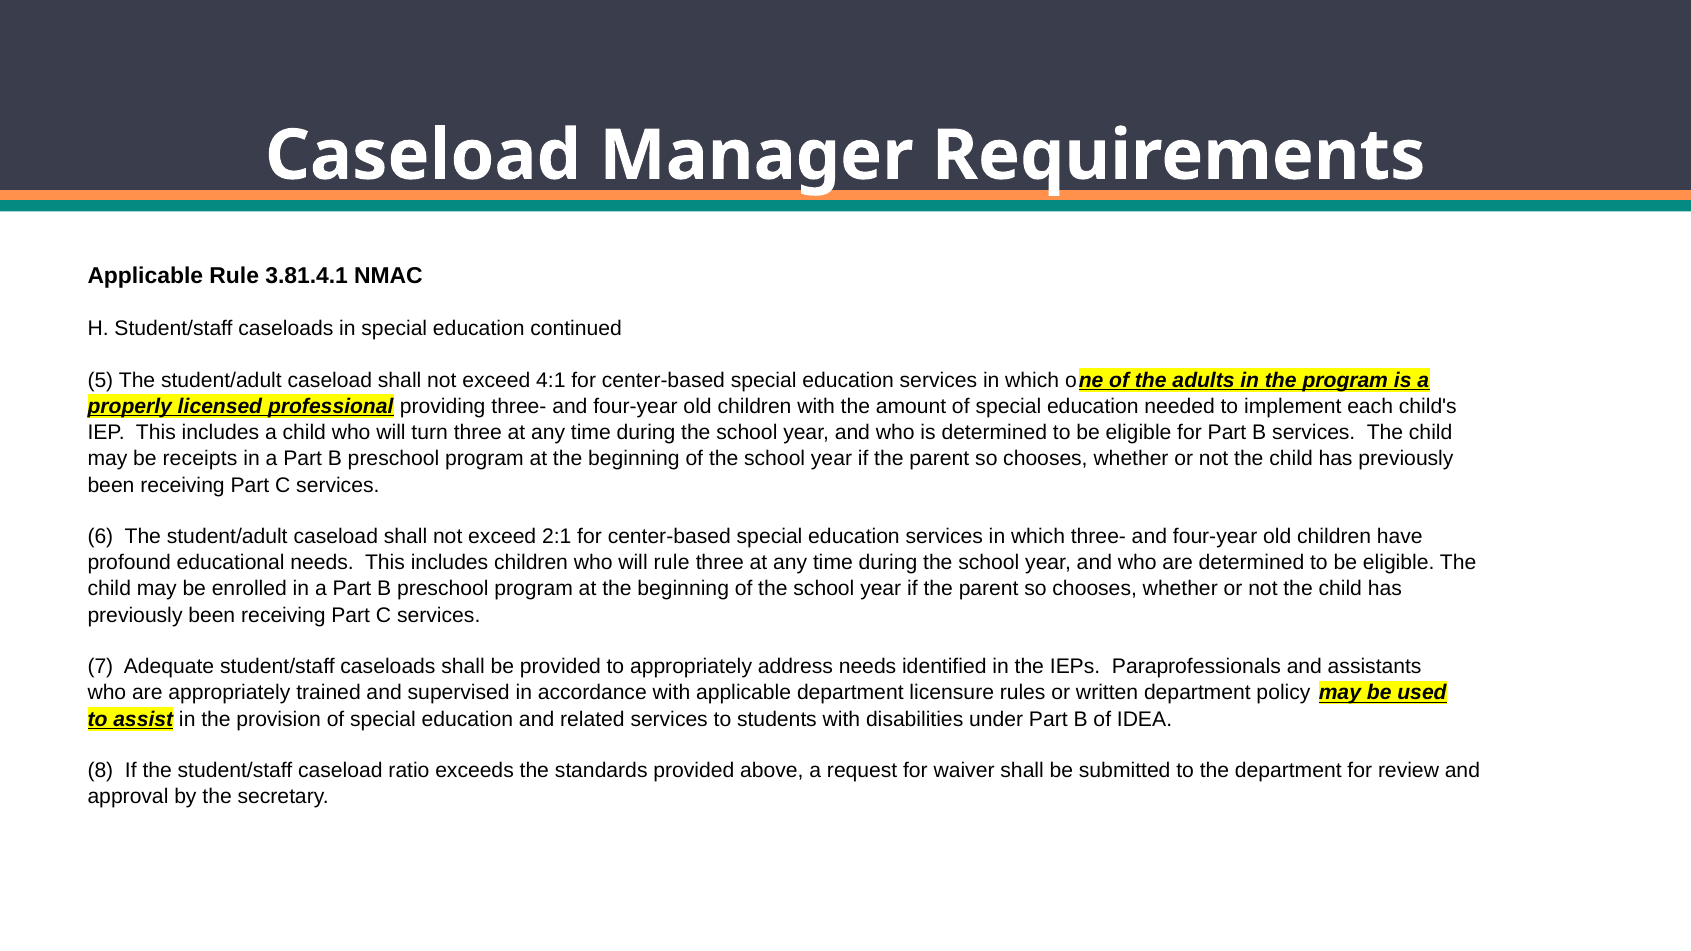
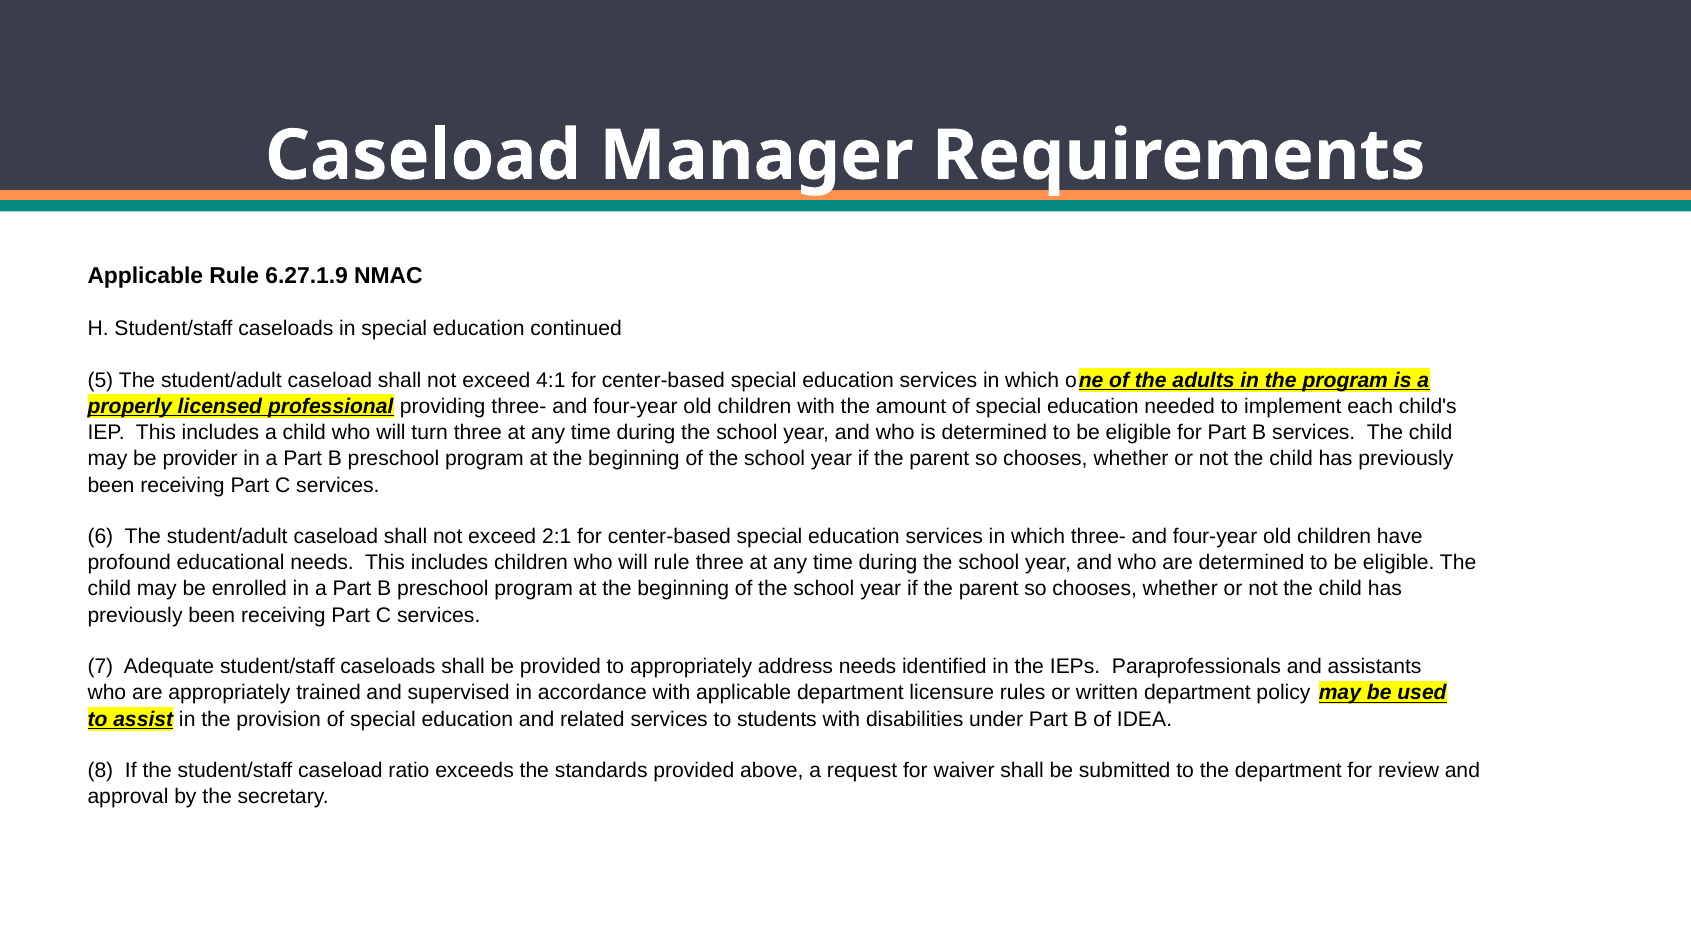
3.81.4.1: 3.81.4.1 -> 6.27.1.9
receipts: receipts -> provider
